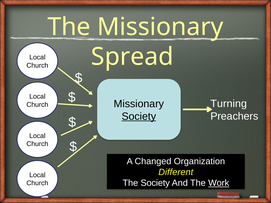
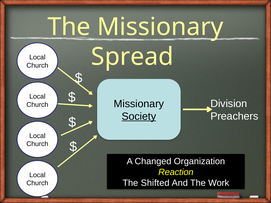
Turning: Turning -> Division
Different: Different -> Reaction
The Society: Society -> Shifted
Work underline: present -> none
